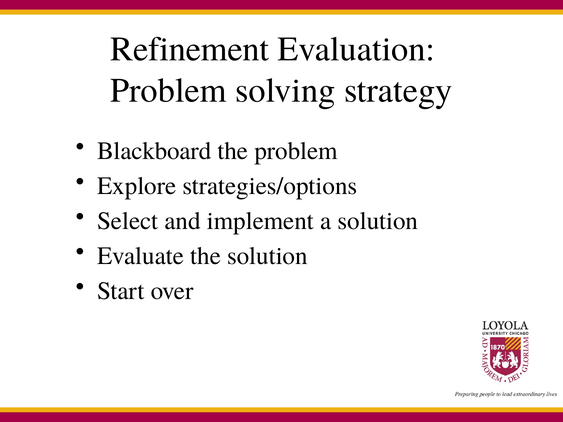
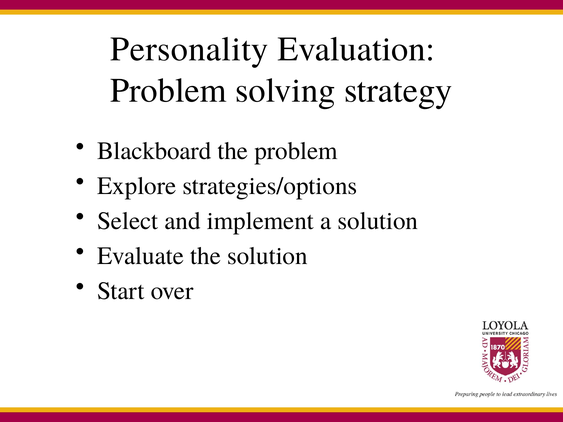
Refinement: Refinement -> Personality
